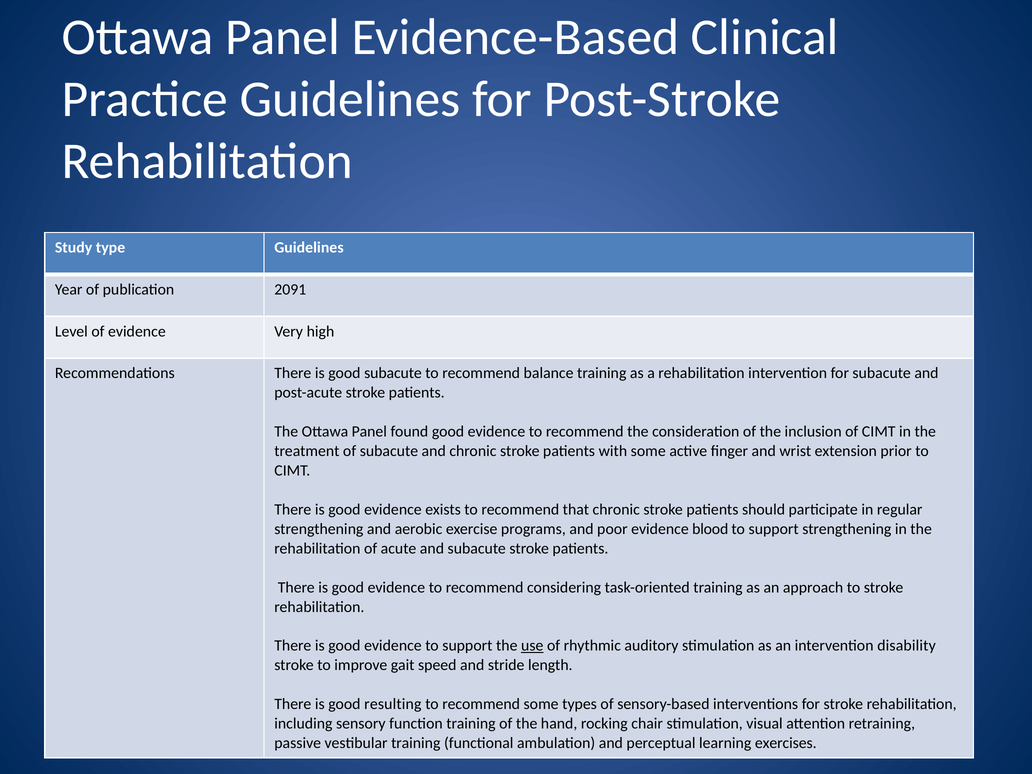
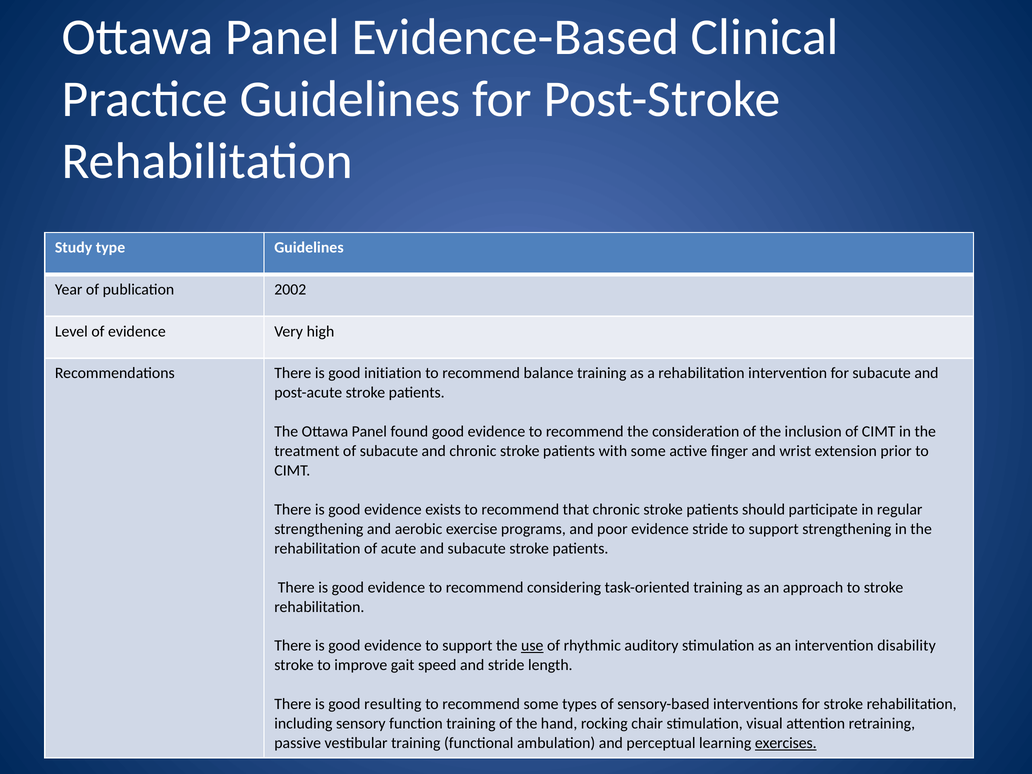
2091: 2091 -> 2002
good subacute: subacute -> initiation
evidence blood: blood -> stride
exercises underline: none -> present
